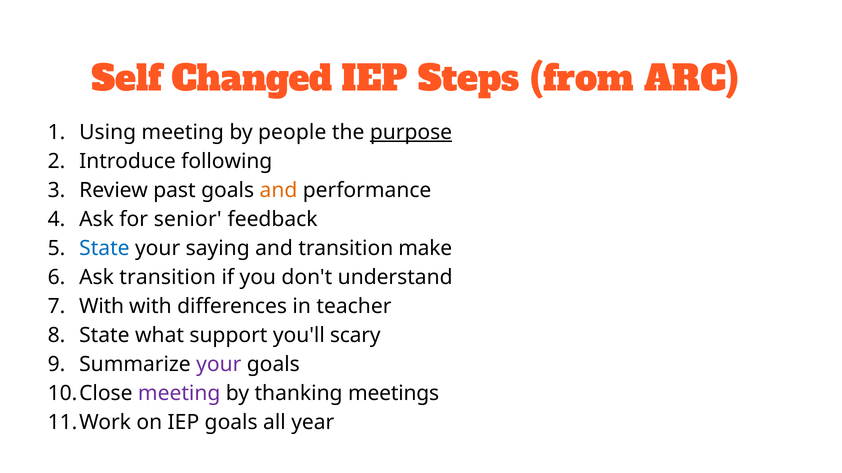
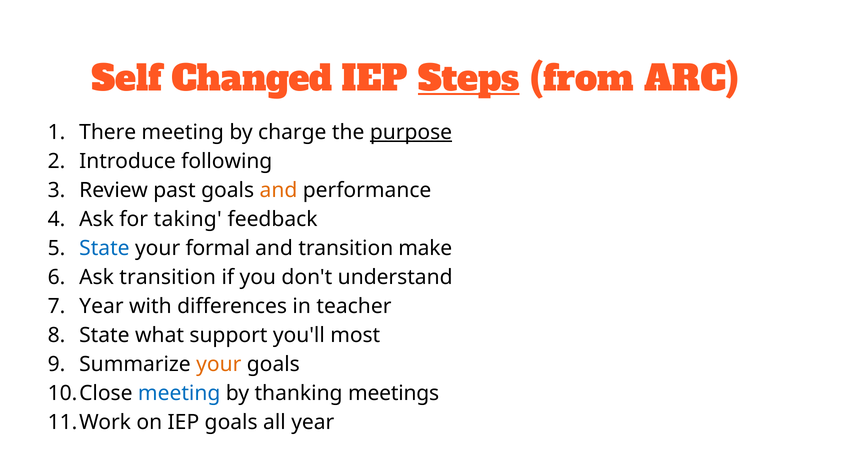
Steps underline: none -> present
Using: Using -> There
people: people -> charge
senior: senior -> taking
saying: saying -> formal
With at (102, 307): With -> Year
scary: scary -> most
your at (219, 365) colour: purple -> orange
meeting at (179, 394) colour: purple -> blue
